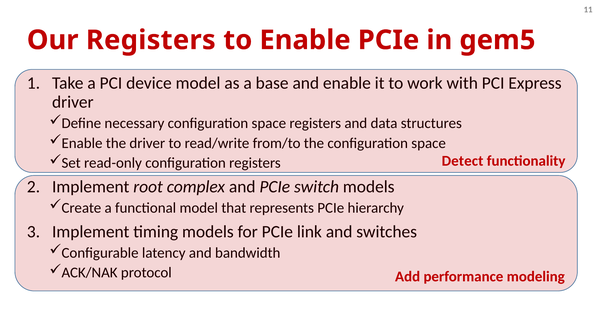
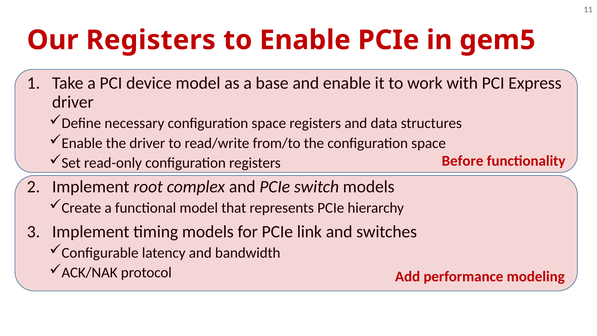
Detect: Detect -> Before
